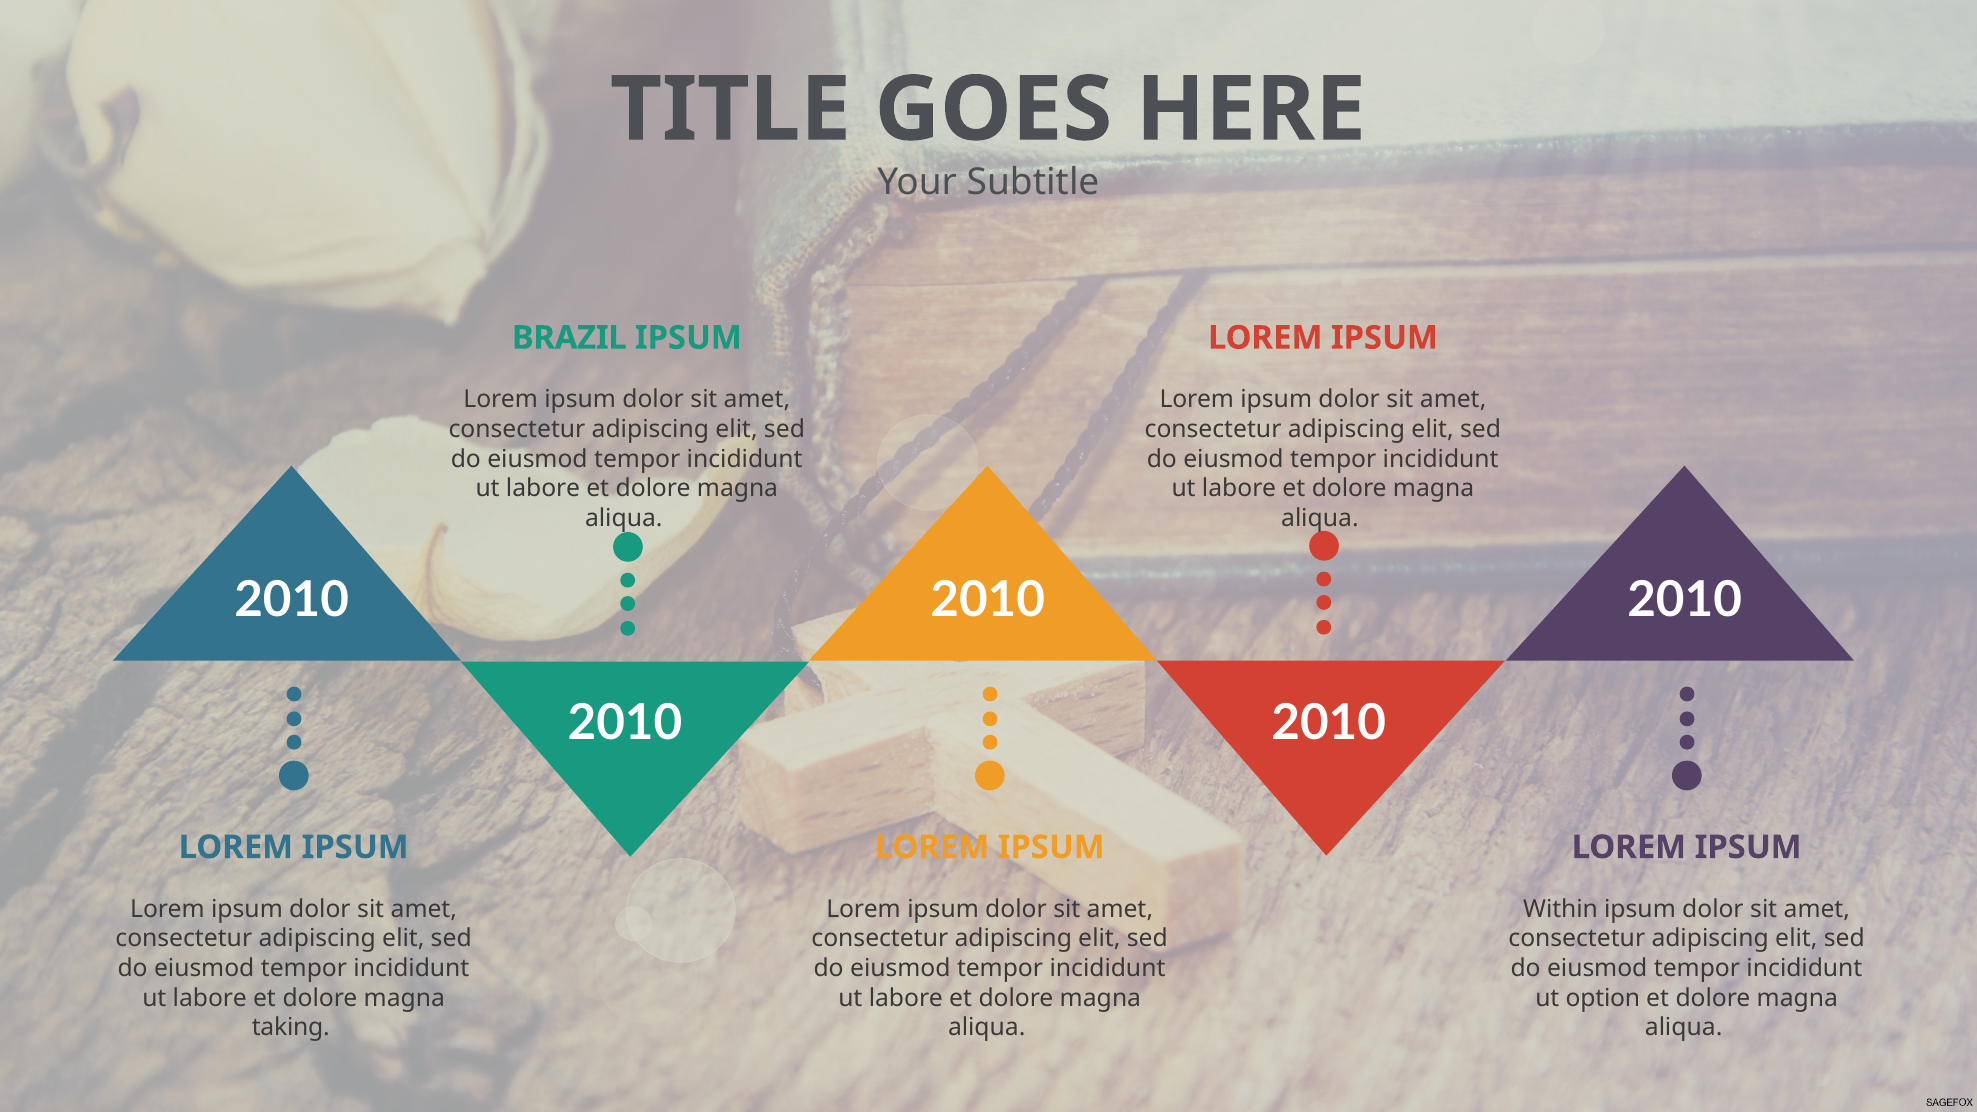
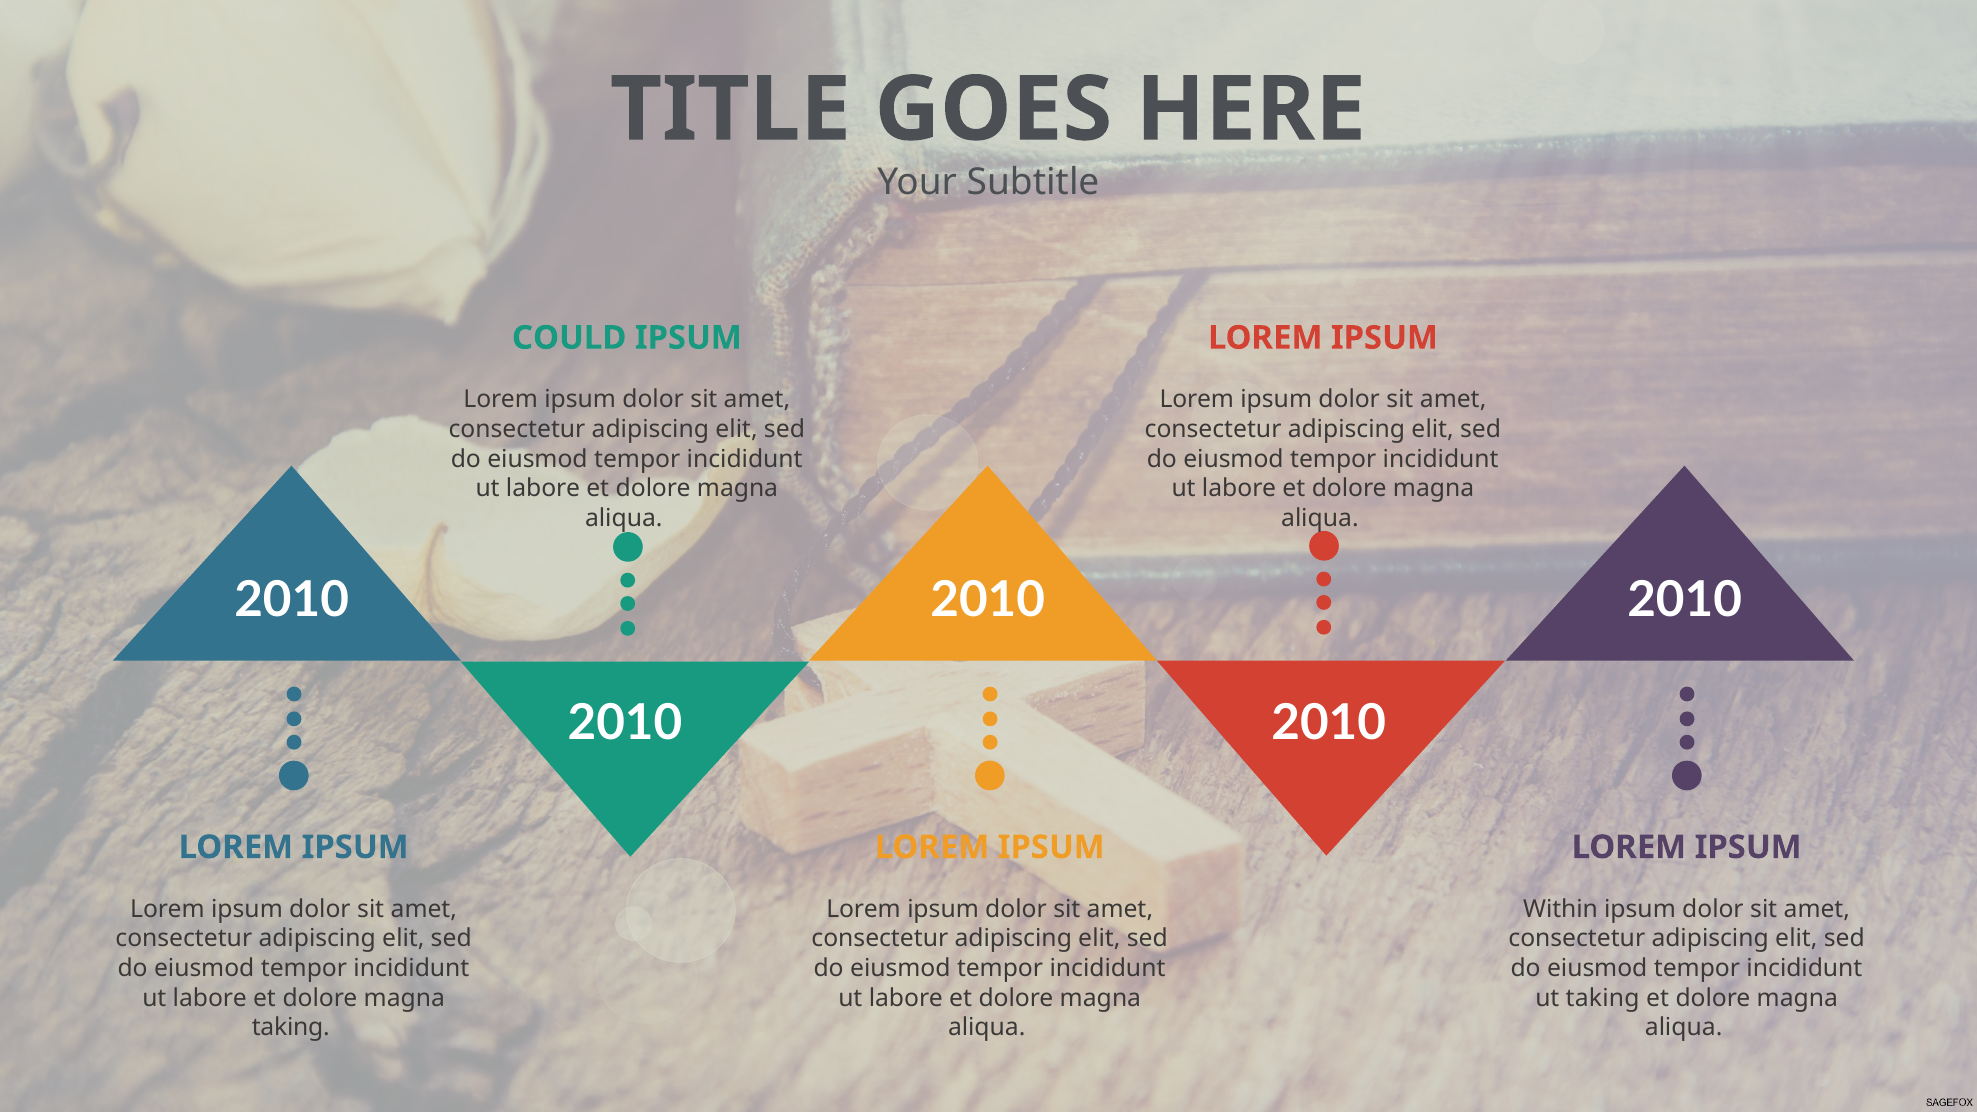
BRAZIL: BRAZIL -> COULD
ut option: option -> taking
